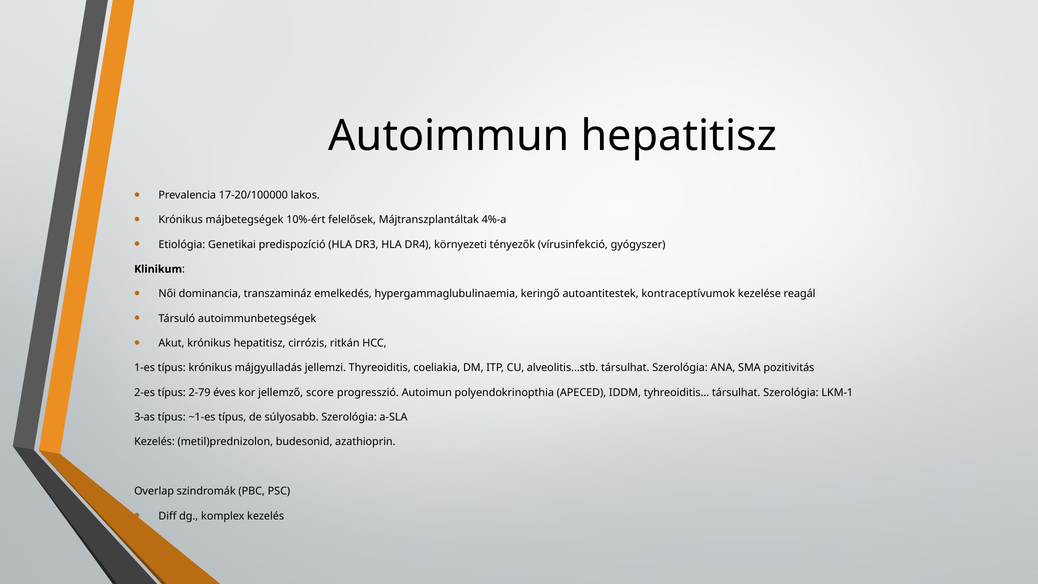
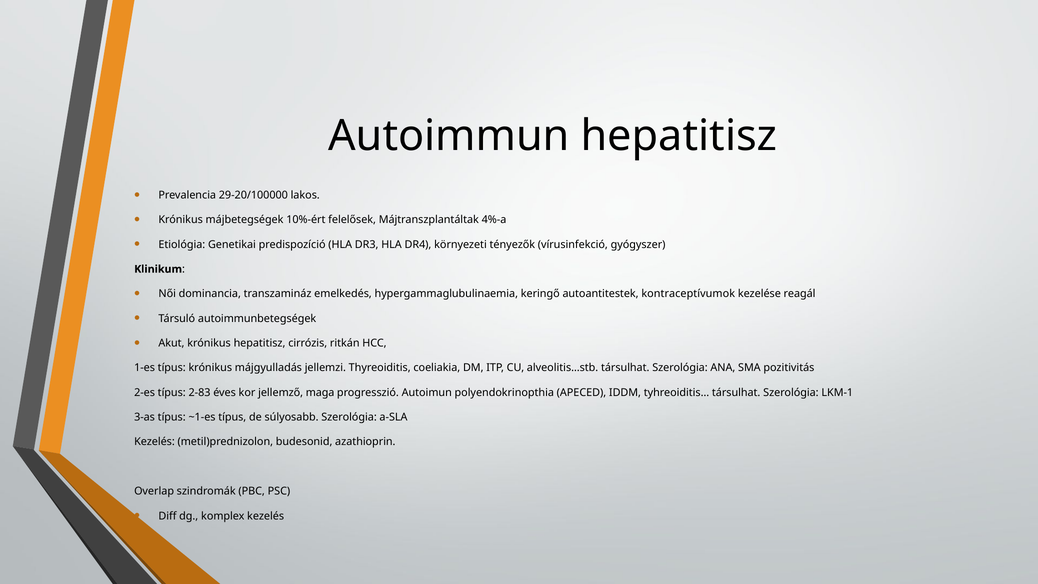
17-20/100000: 17-20/100000 -> 29-20/100000
2-79: 2-79 -> 2-83
score: score -> maga
